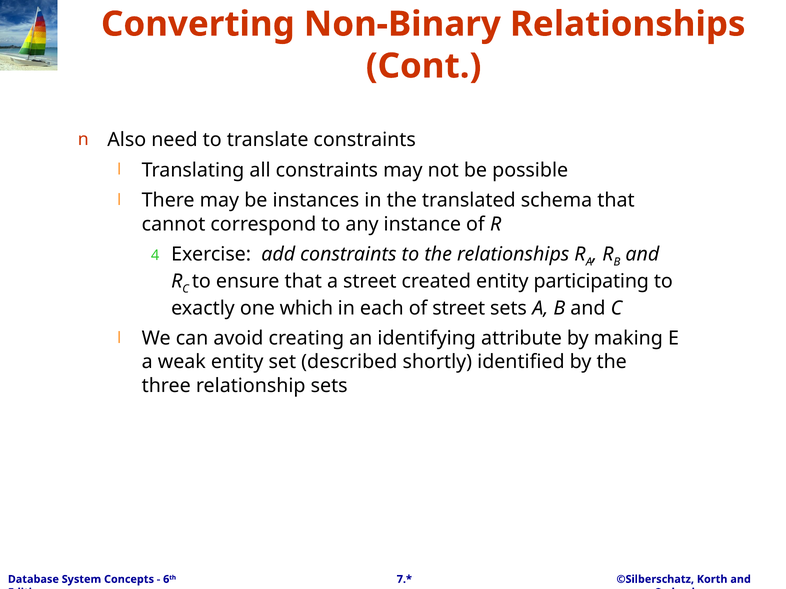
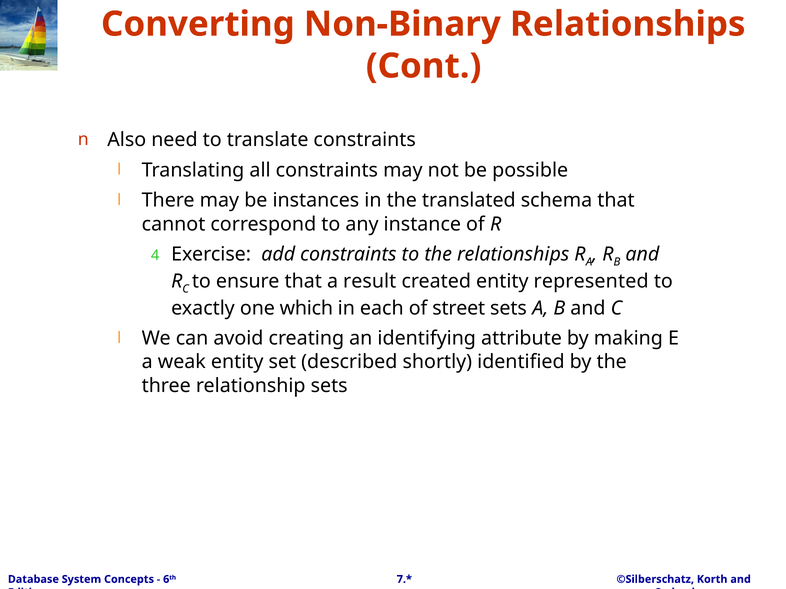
a street: street -> result
participating: participating -> represented
